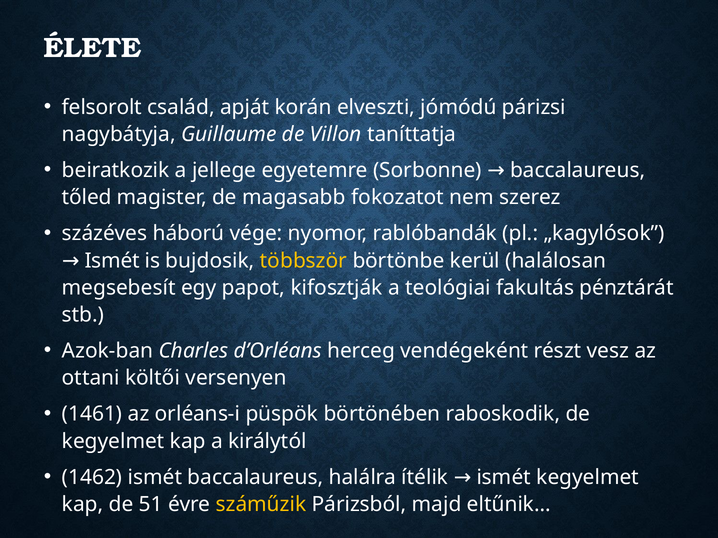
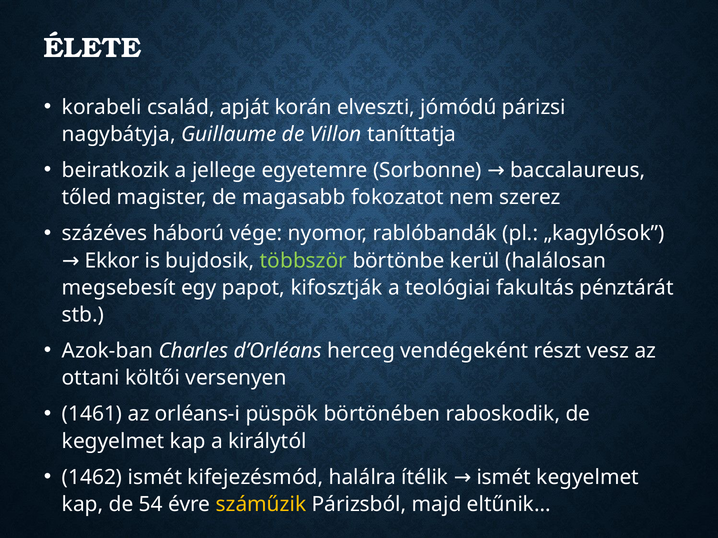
felsorolt: felsorolt -> korabeli
Ismét at (112, 261): Ismét -> Ekkor
többször colour: yellow -> light green
ismét baccalaureus: baccalaureus -> kifejezésmód
51: 51 -> 54
